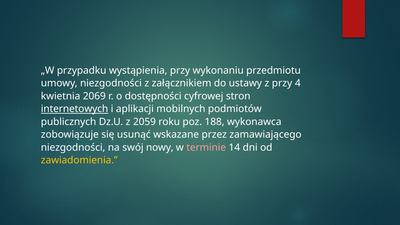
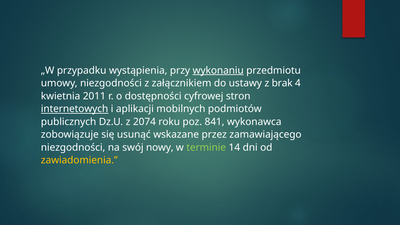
wykonaniu underline: none -> present
z przy: przy -> brak
2069: 2069 -> 2011
2059: 2059 -> 2074
188: 188 -> 841
terminie colour: pink -> light green
